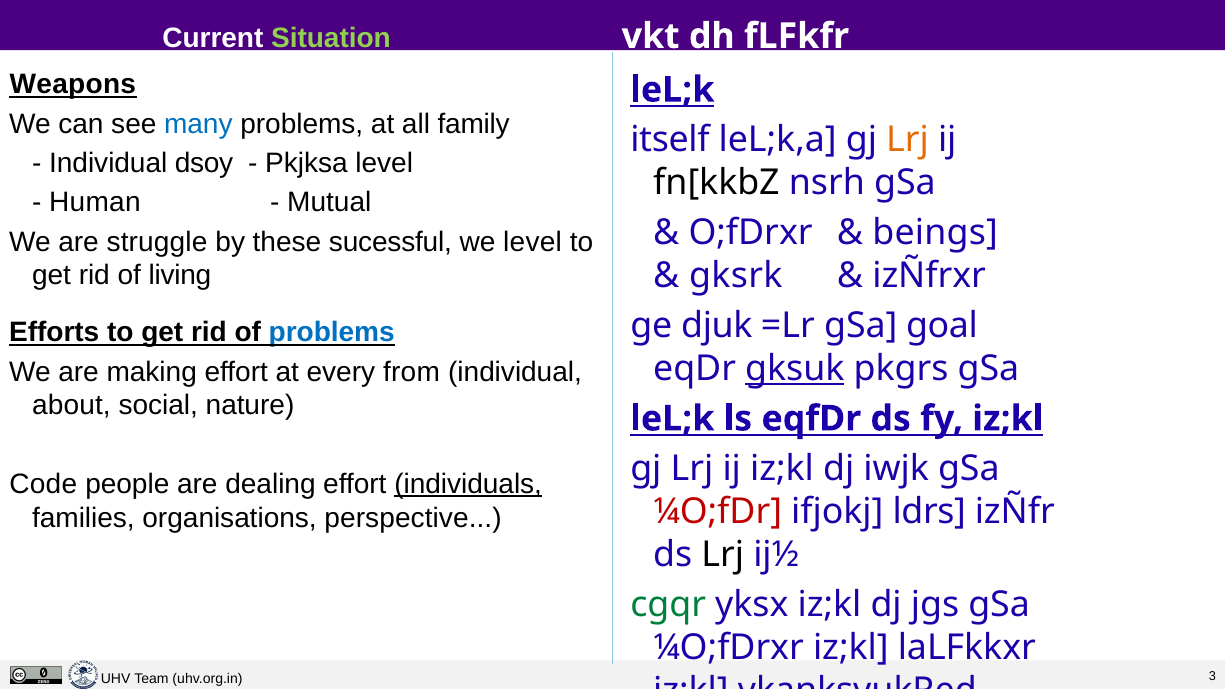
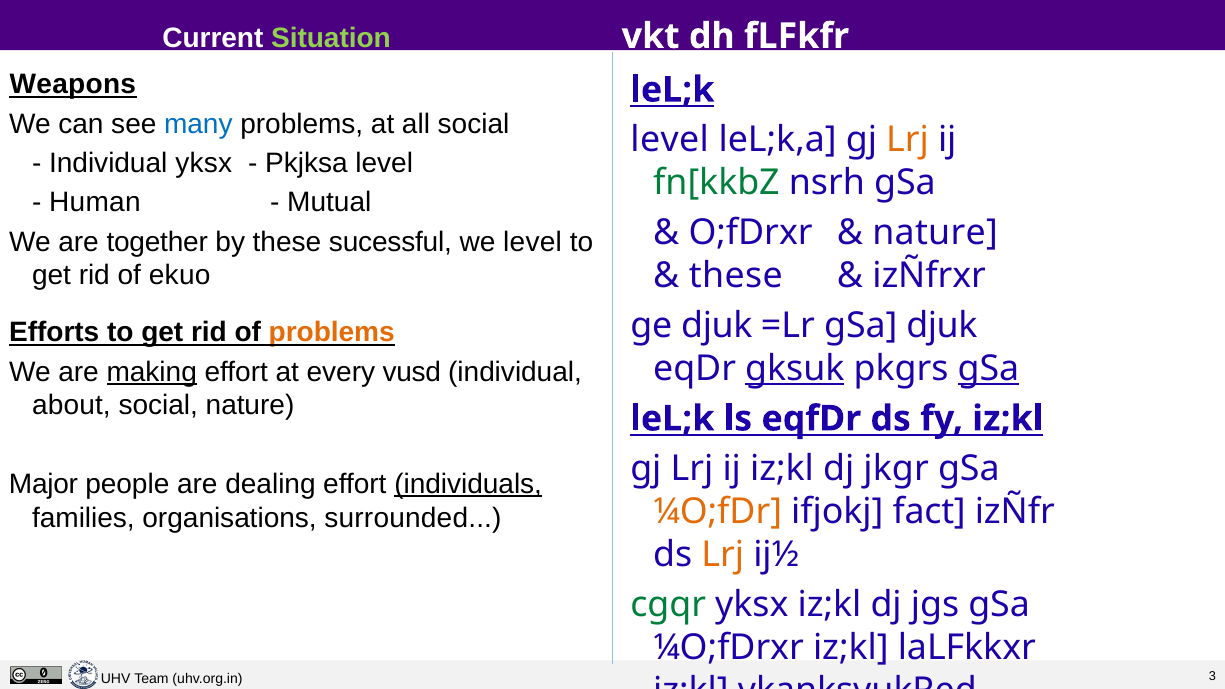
all family: family -> social
itself at (670, 140): itself -> level
Individual dsoy: dsoy -> yksx
fn[kkbZ colour: black -> green
beings at (935, 233): beings -> nature
struggle: struggle -> together
living: living -> ekuo
gksrk at (736, 276): gksrk -> these
gSa goal: goal -> djuk
problems at (332, 333) colour: blue -> orange
gSa at (988, 369) underline: none -> present
making underline: none -> present
from: from -> vusd
iwjk: iwjk -> jkgr
Code: Code -> Major
¼O;fDr colour: red -> orange
ldrs: ldrs -> fact
perspective: perspective -> surrounded
Lrj at (723, 555) colour: black -> orange
